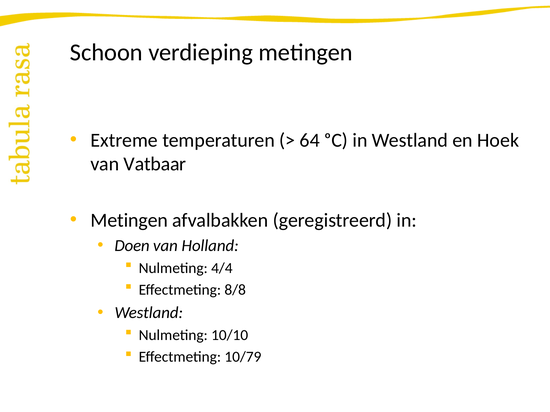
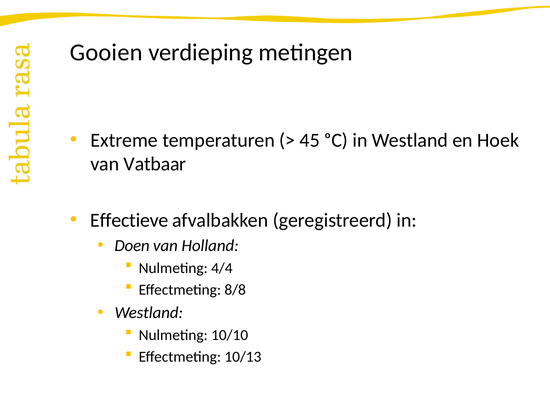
Schoon: Schoon -> Gooien
64: 64 -> 45
Metingen at (129, 220): Metingen -> Effectieve
10/79: 10/79 -> 10/13
